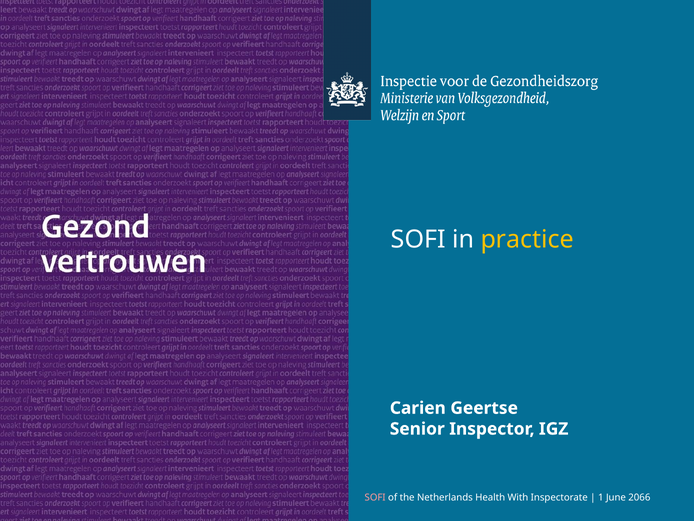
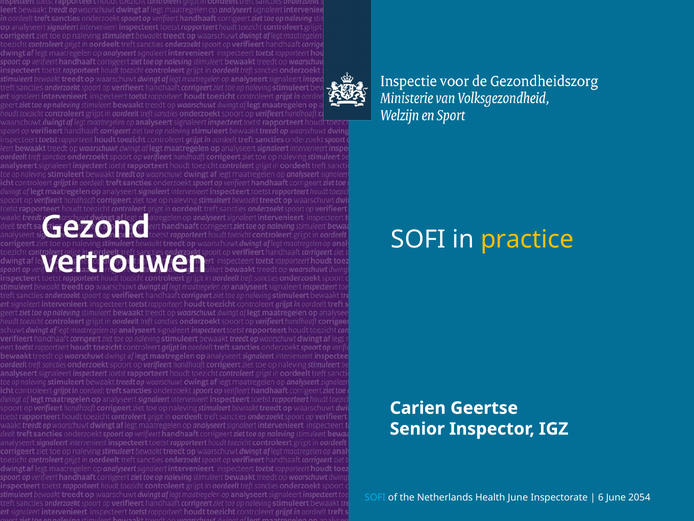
SOFI at (375, 497) colour: pink -> light blue
Health With: With -> June
1: 1 -> 6
2066: 2066 -> 2054
